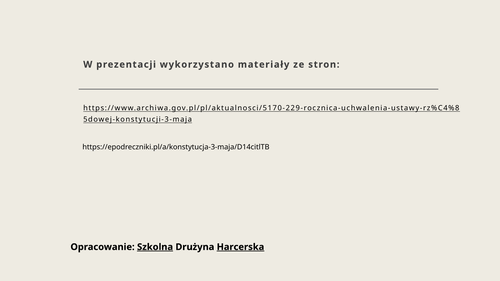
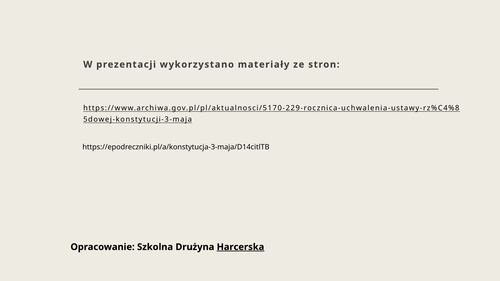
Szkolna underline: present -> none
